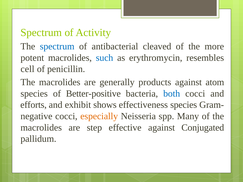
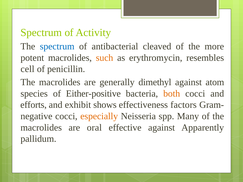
such colour: blue -> orange
products: products -> dimethyl
Better-positive: Better-positive -> Either-positive
both colour: blue -> orange
effectiveness species: species -> factors
step: step -> oral
Conjugated: Conjugated -> Apparently
